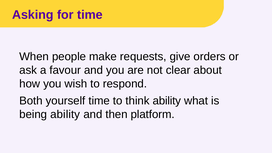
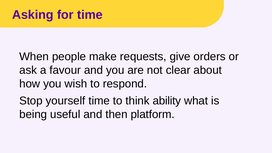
Both: Both -> Stop
being ability: ability -> useful
